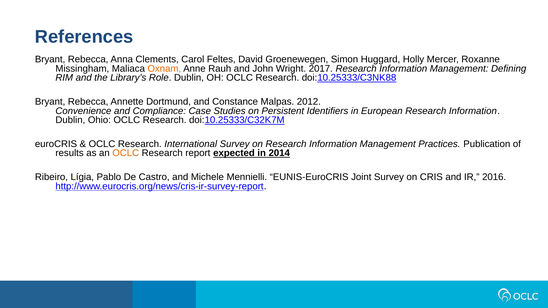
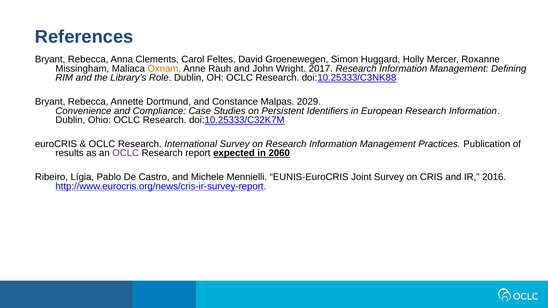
2012: 2012 -> 2029
OCLC at (126, 153) colour: orange -> purple
2014: 2014 -> 2060
